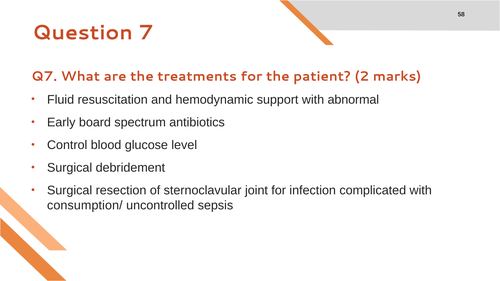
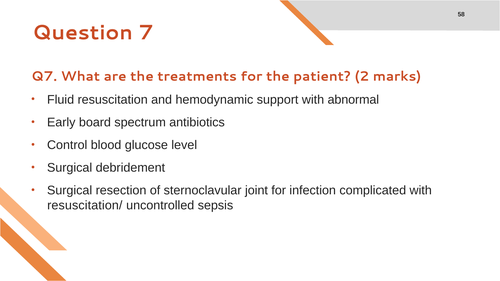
consumption/: consumption/ -> resuscitation/
